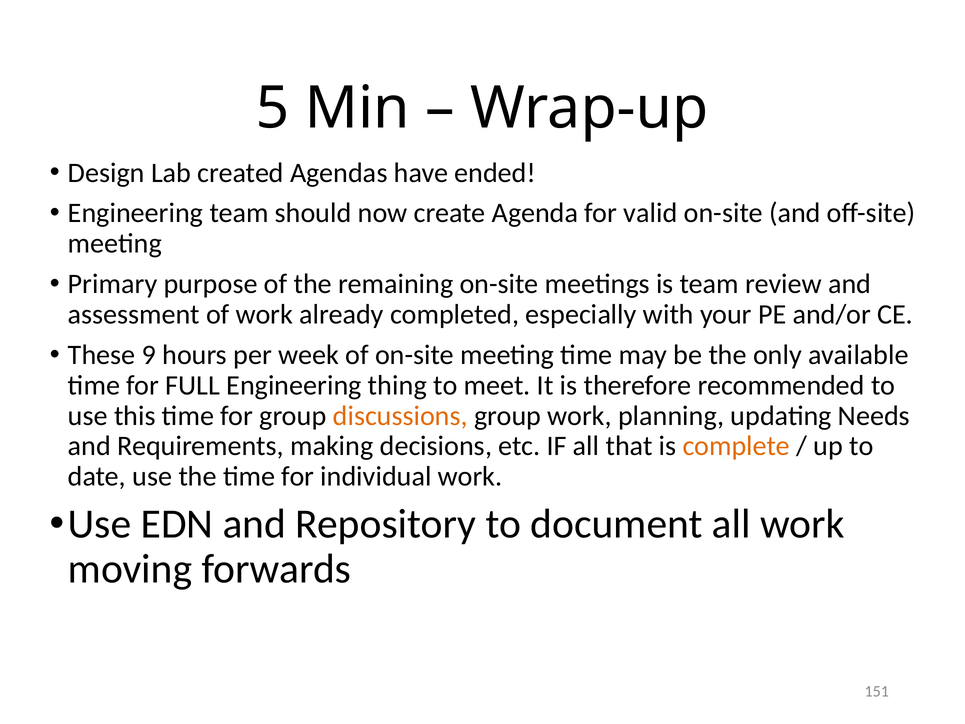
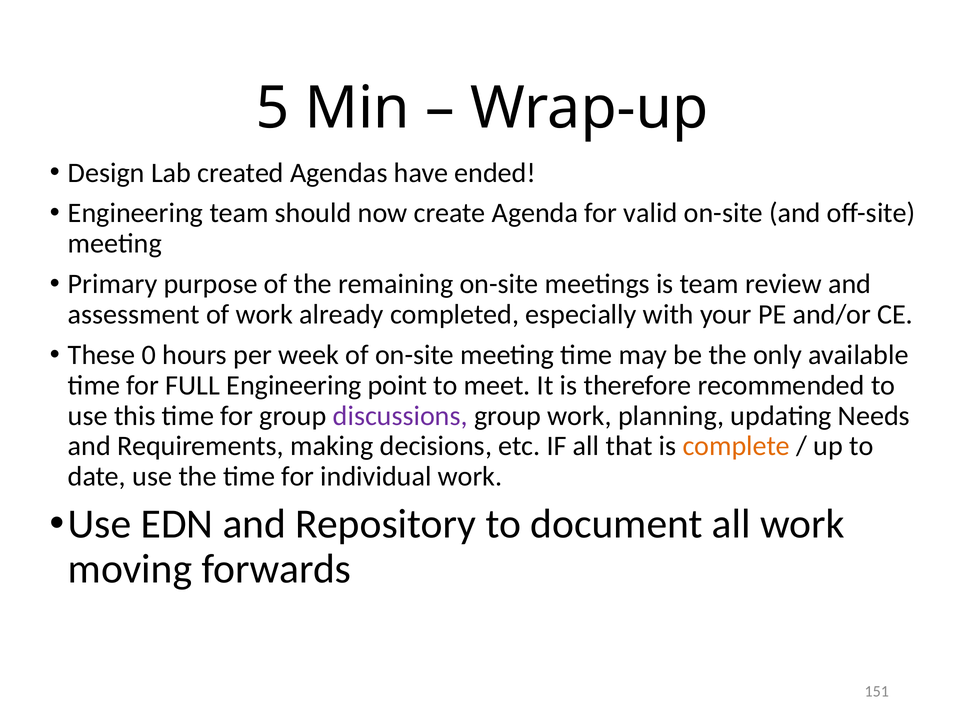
9: 9 -> 0
thing: thing -> point
discussions colour: orange -> purple
